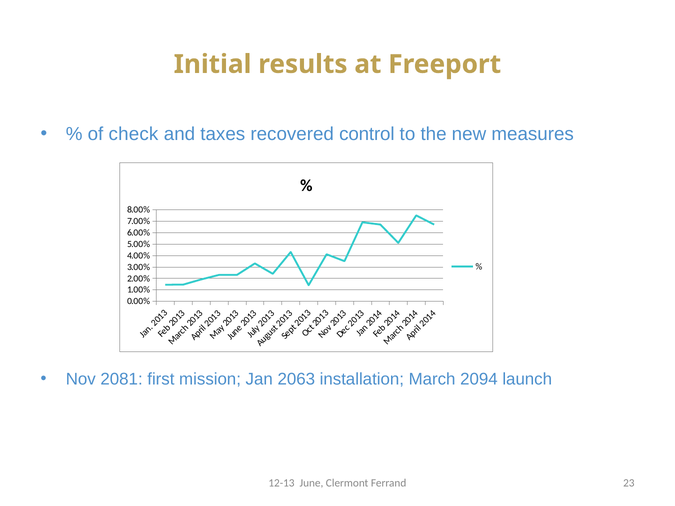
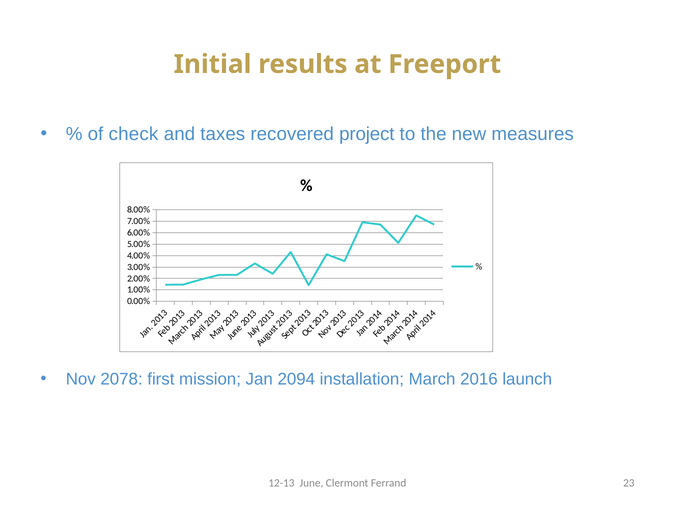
control: control -> project
2081: 2081 -> 2078
2063: 2063 -> 2094
2094: 2094 -> 2016
